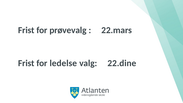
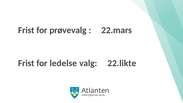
22.dine: 22.dine -> 22.likte
